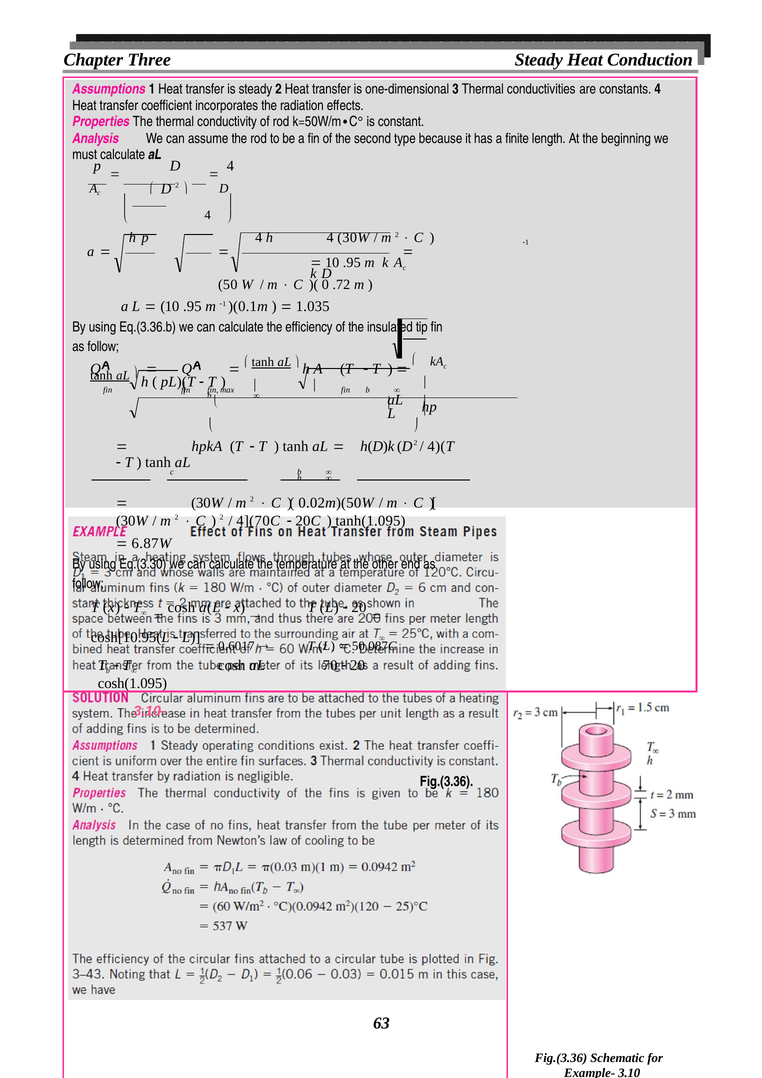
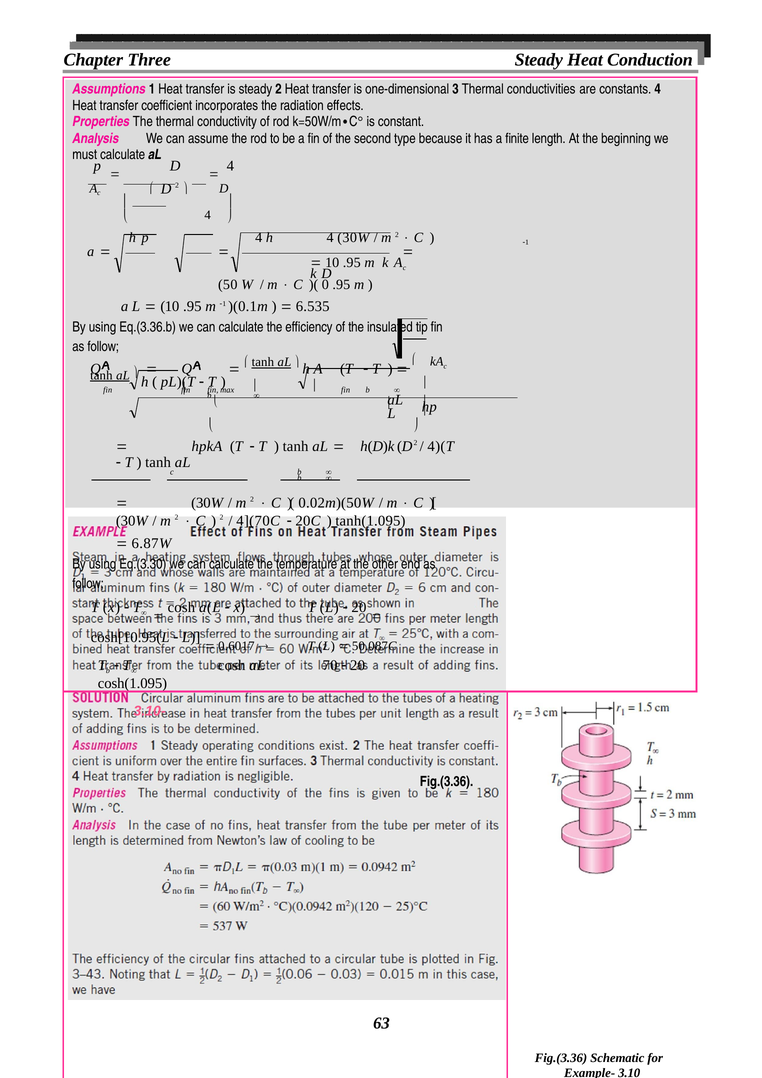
0 .72: .72 -> .95
1.035: 1.035 -> 6.535
